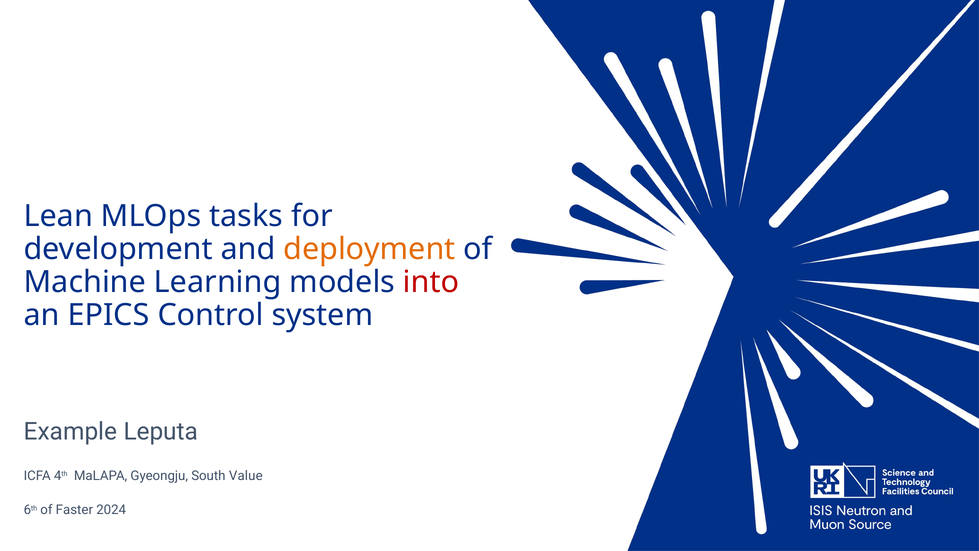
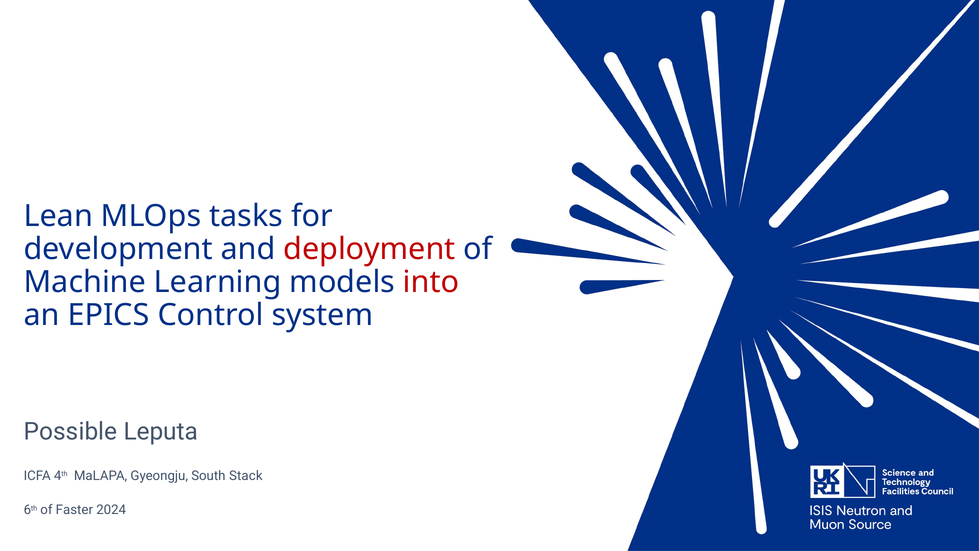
deployment colour: orange -> red
Example: Example -> Possible
Value: Value -> Stack
